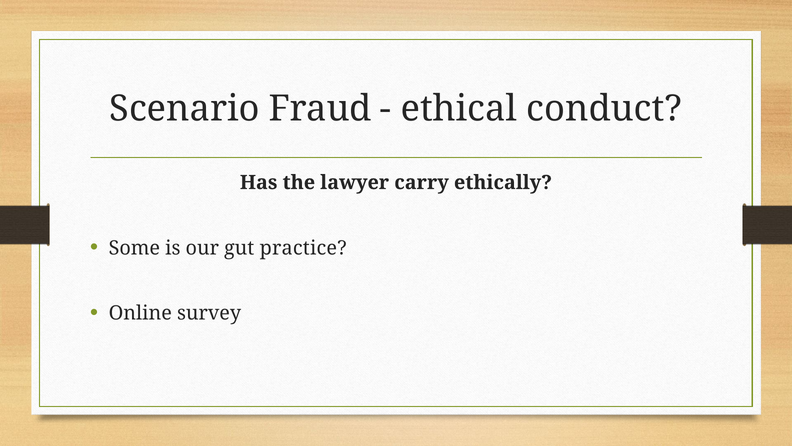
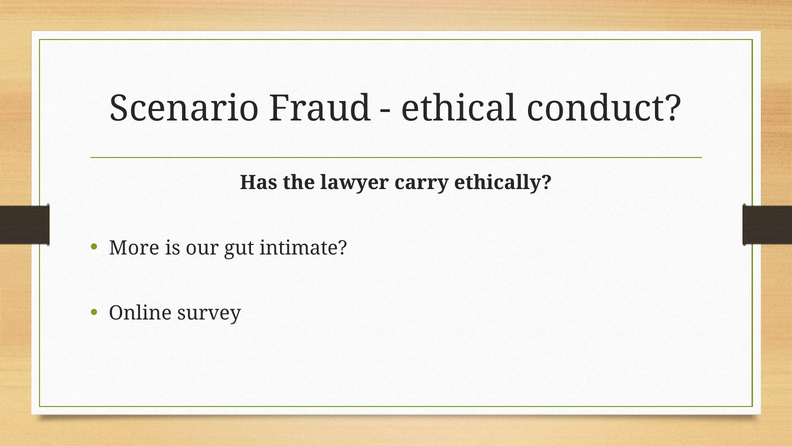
Some: Some -> More
practice: practice -> intimate
